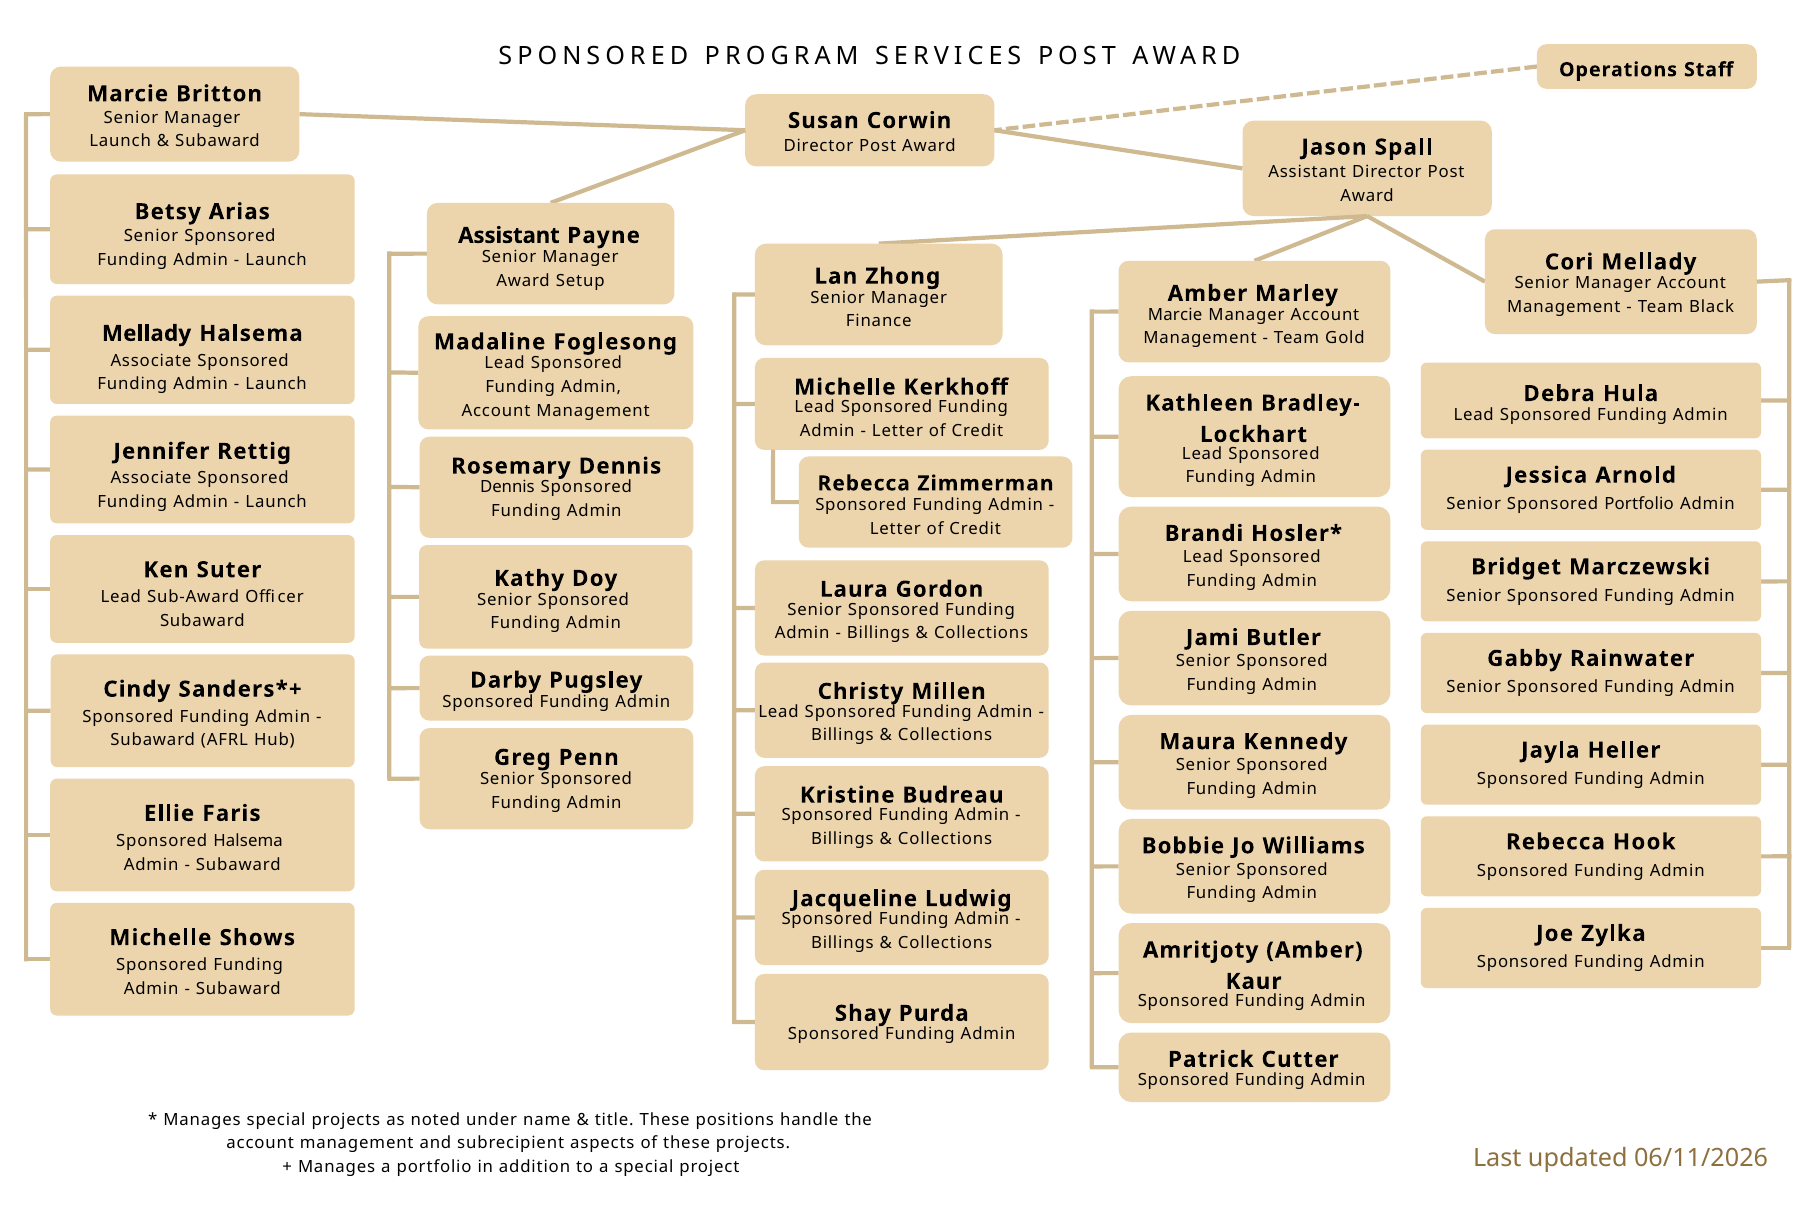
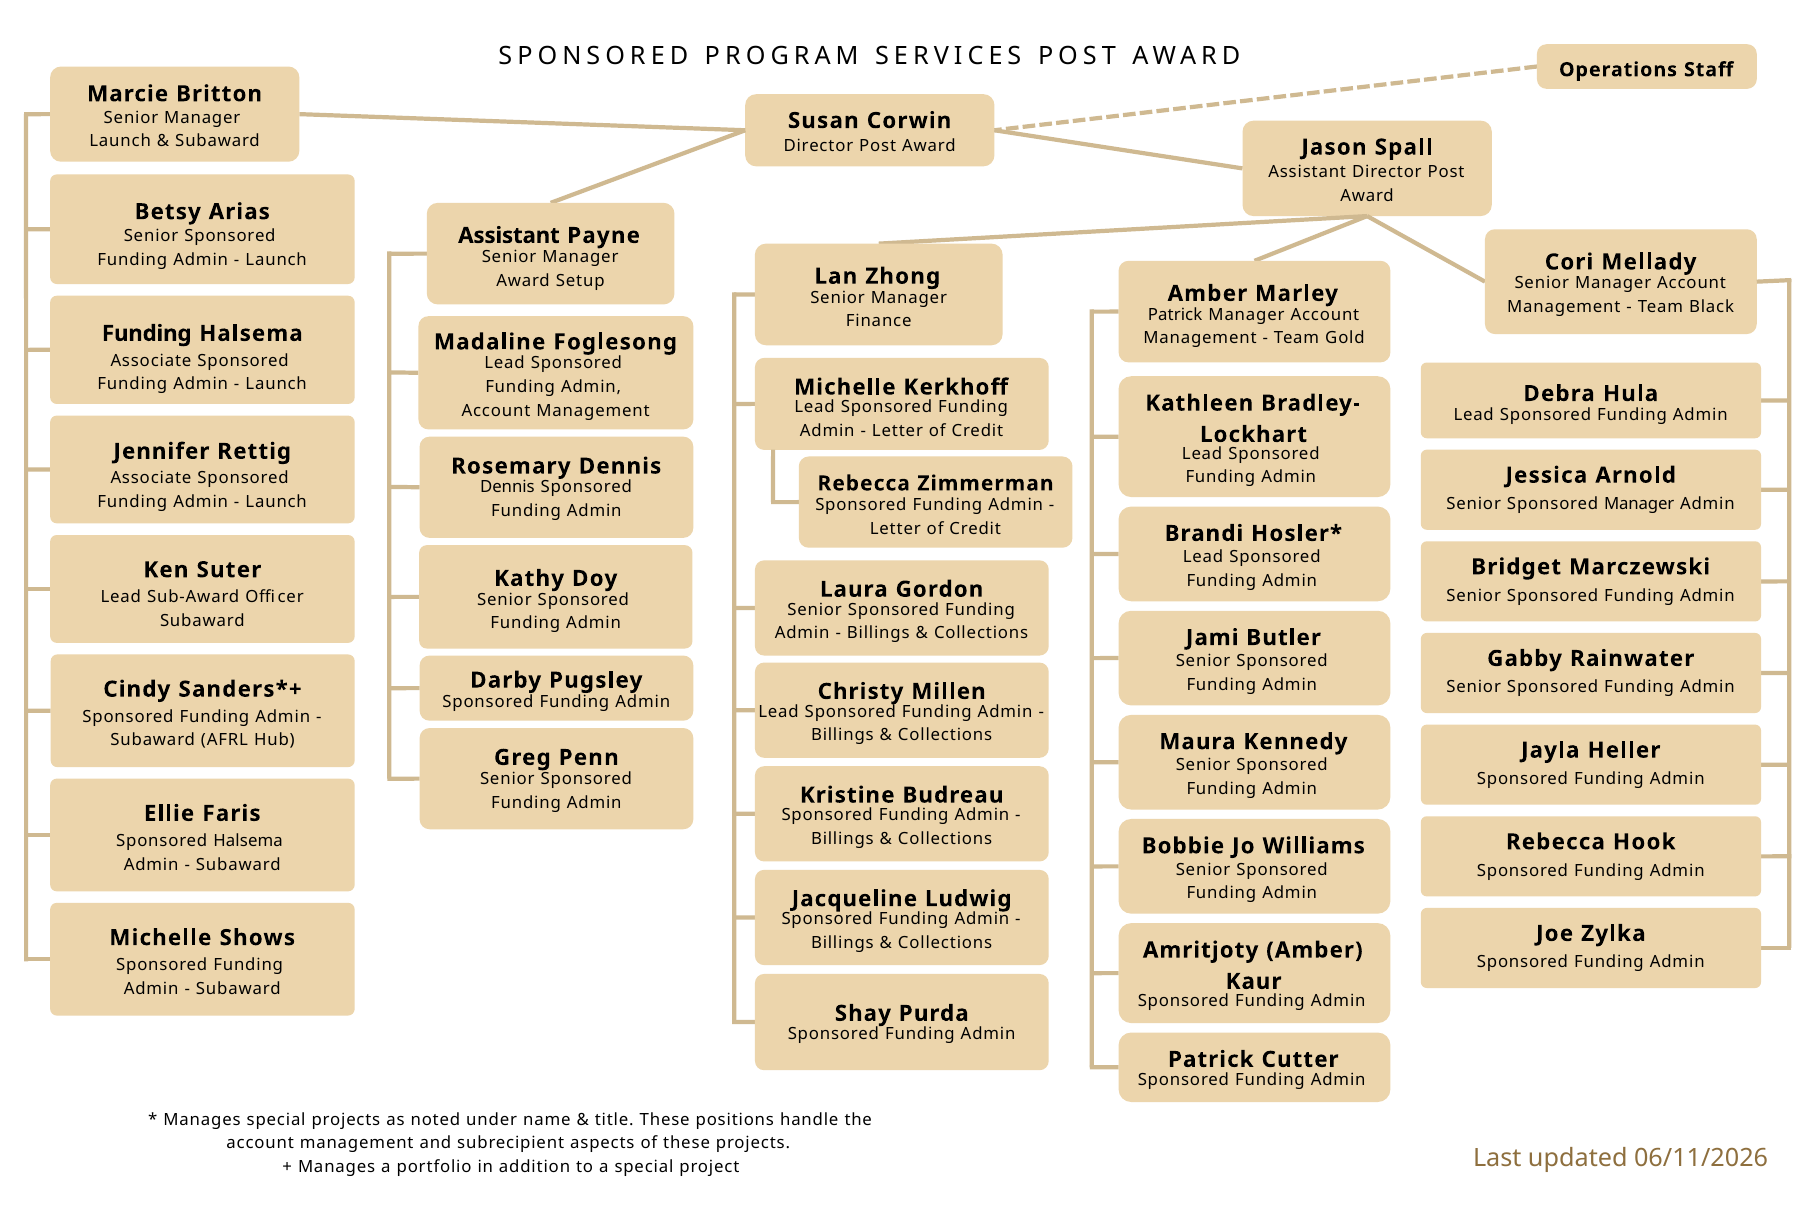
Marcie at (1175, 315): Marcie -> Patrick
Mellady at (146, 334): Mellady -> Funding
Sponsored Portfolio: Portfolio -> Manager
